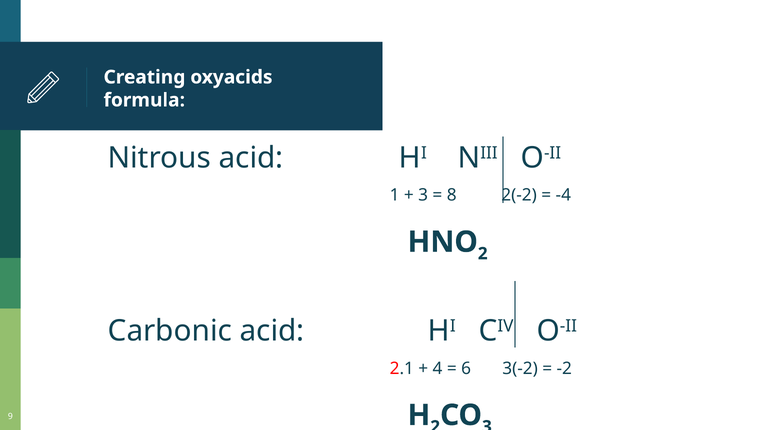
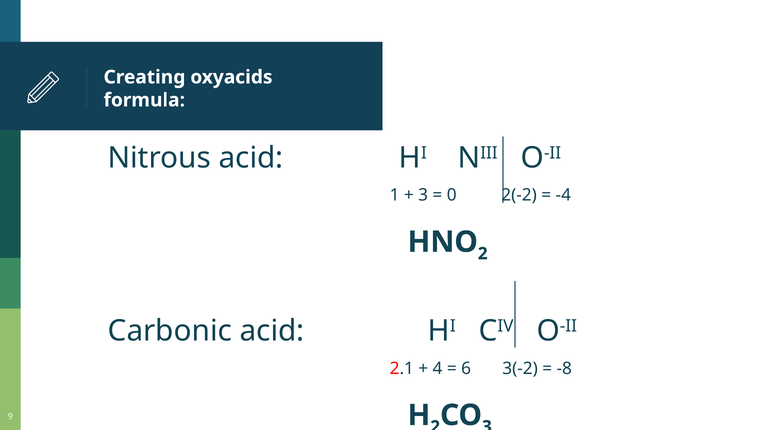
8: 8 -> 0
-2: -2 -> -8
